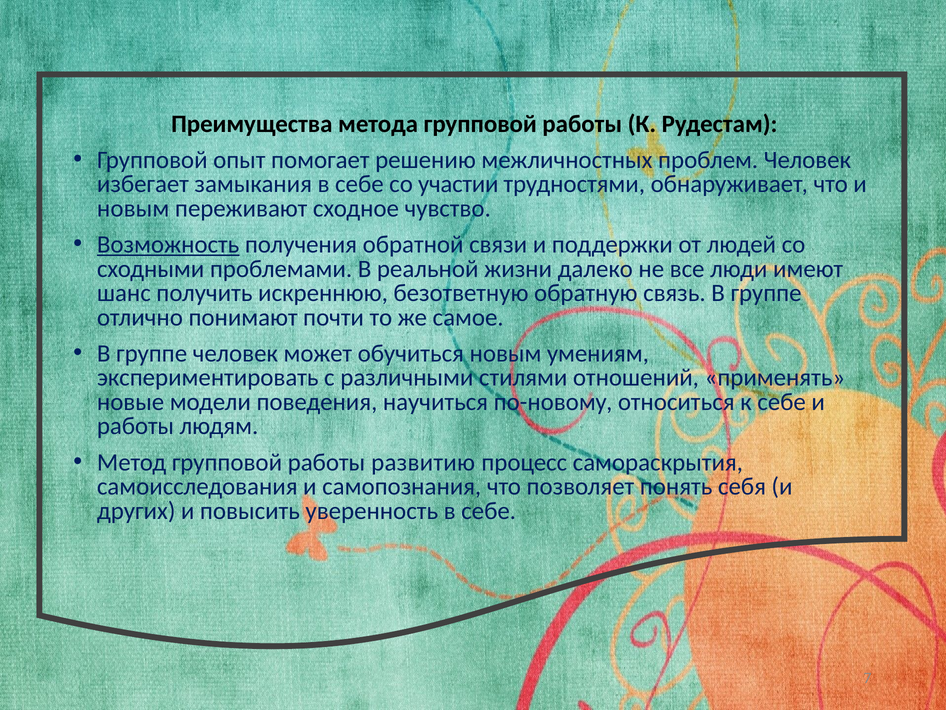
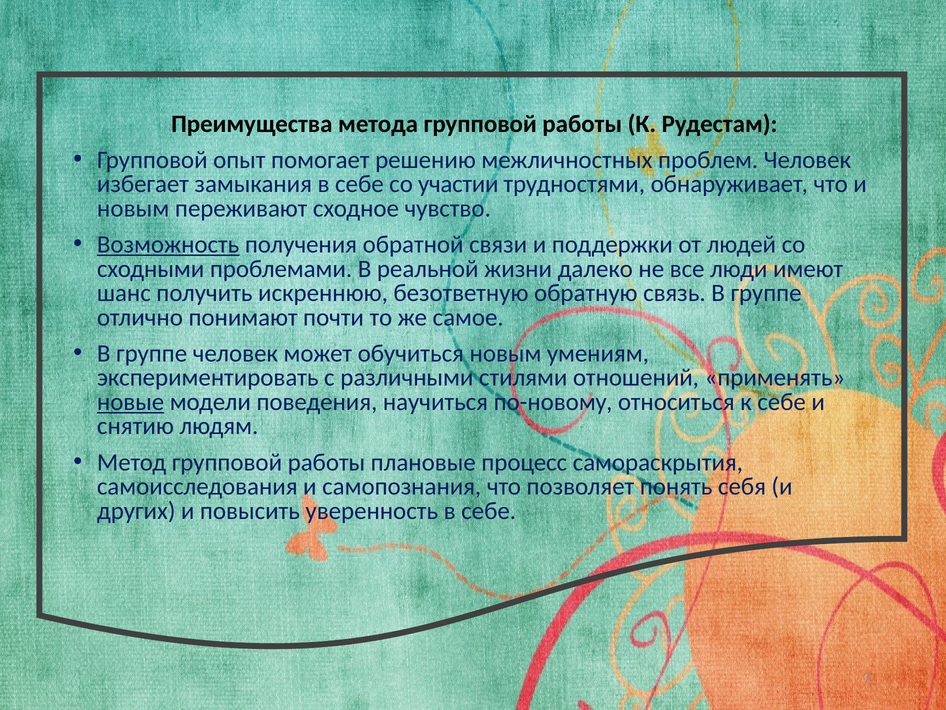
новые underline: none -> present
работы at (136, 426): работы -> снятию
развитию: развитию -> плановые
